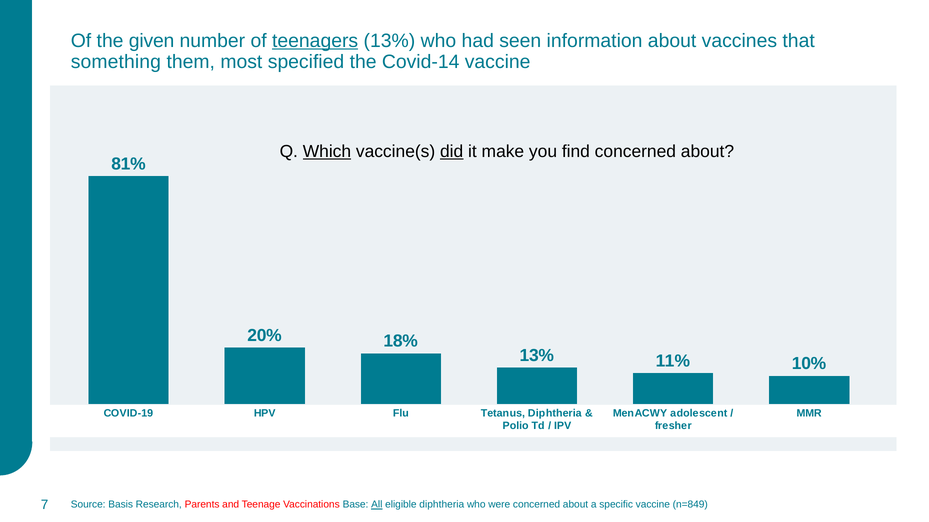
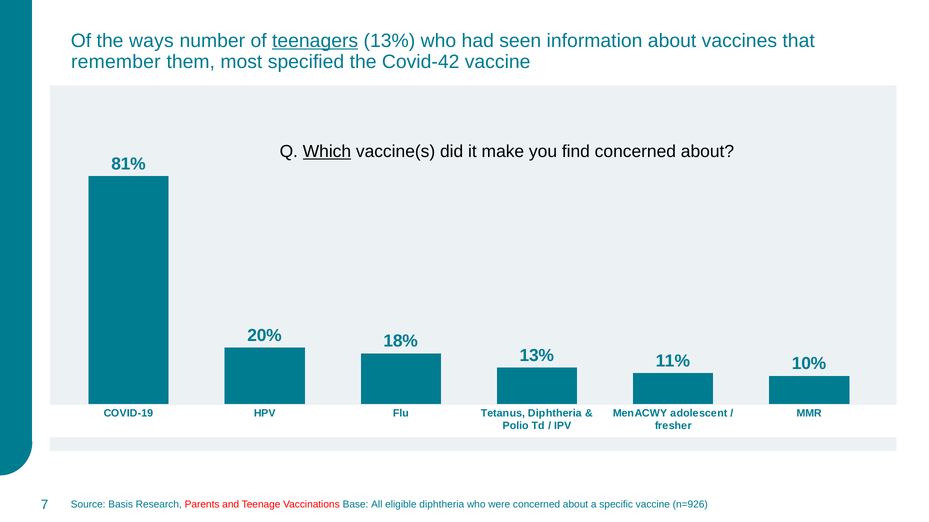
given: given -> ways
something: something -> remember
Covid-14: Covid-14 -> Covid-42
did underline: present -> none
All underline: present -> none
n=849: n=849 -> n=926
